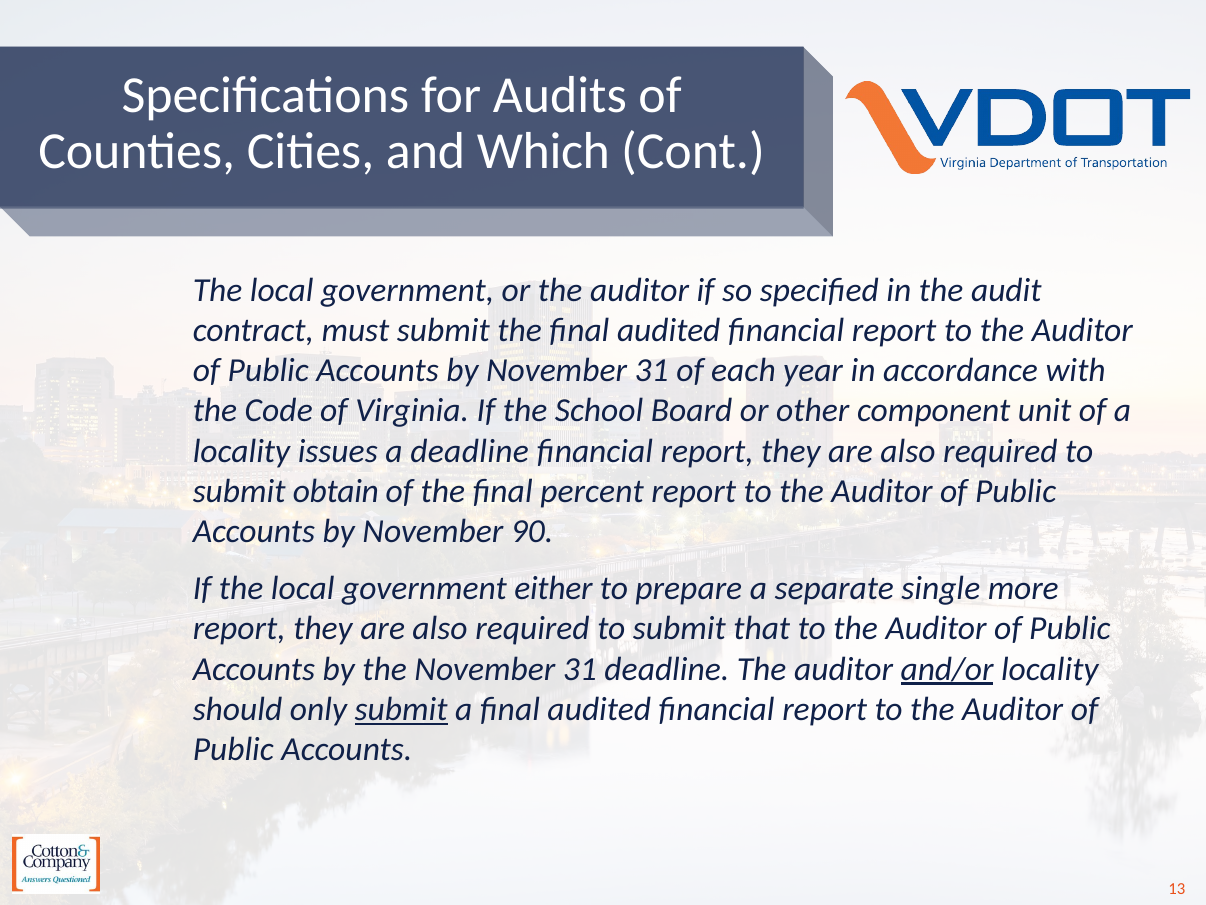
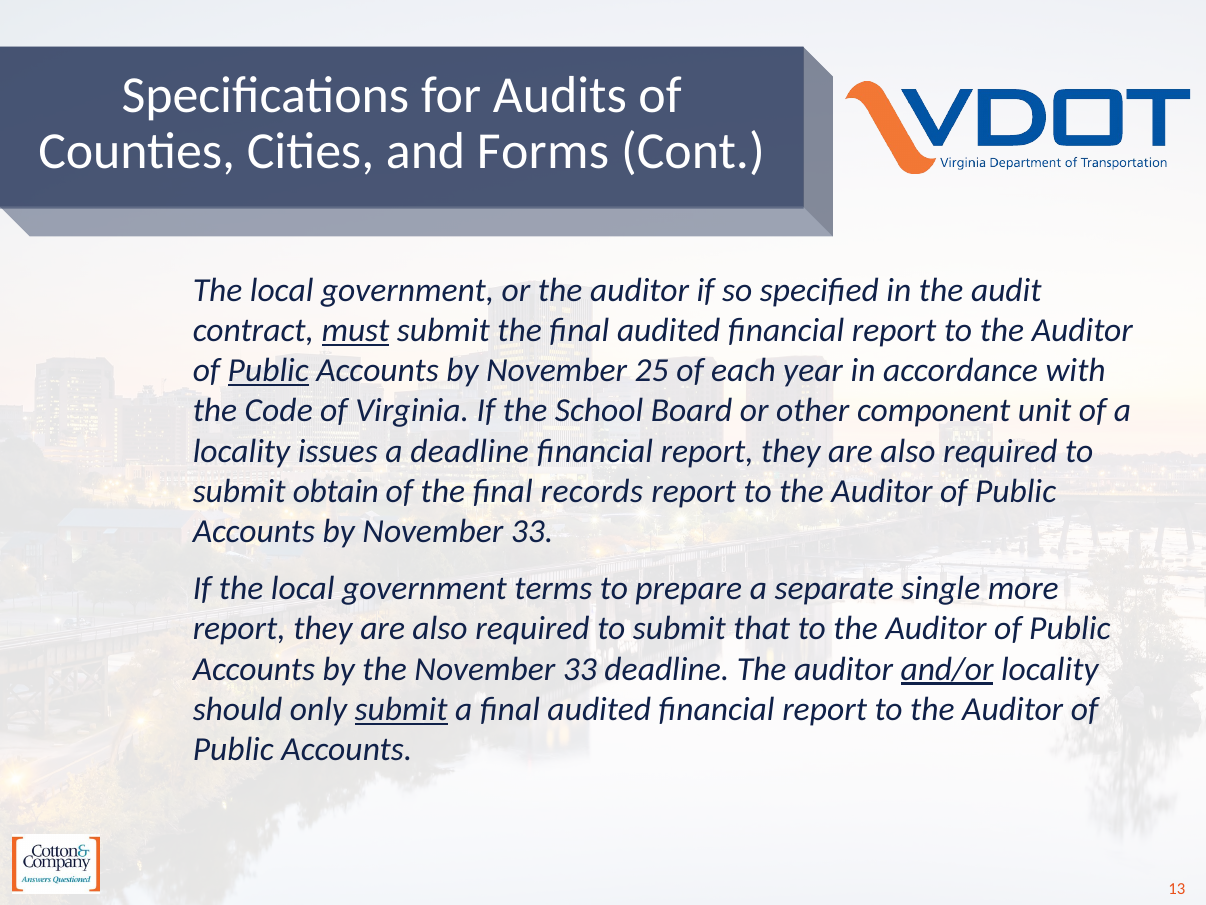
Which: Which -> Forms
must underline: none -> present
Public at (268, 370) underline: none -> present
by November 31: 31 -> 25
percent: percent -> records
by November 90: 90 -> 33
either: either -> terms
the November 31: 31 -> 33
